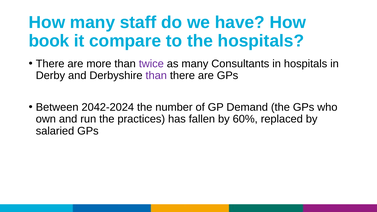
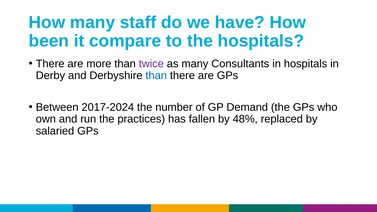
book: book -> been
than at (156, 76) colour: purple -> blue
2042-2024: 2042-2024 -> 2017-2024
60%: 60% -> 48%
